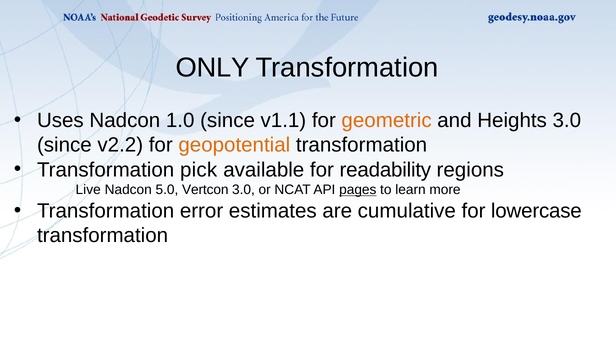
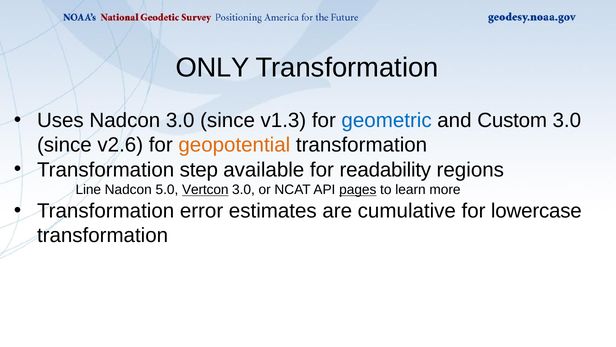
Nadcon 1.0: 1.0 -> 3.0
v1.1: v1.1 -> v1.3
geometric colour: orange -> blue
Heights: Heights -> Custom
v2.2: v2.2 -> v2.6
pick: pick -> step
Live: Live -> Line
Vertcon underline: none -> present
